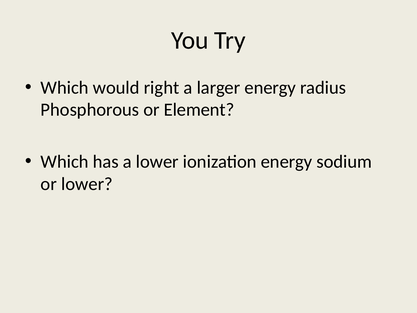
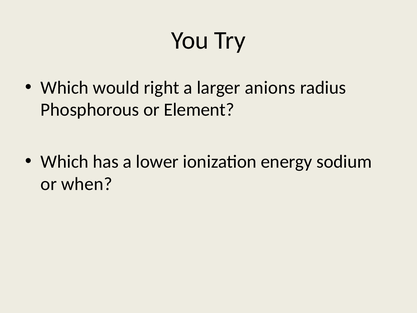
larger energy: energy -> anions
or lower: lower -> when
